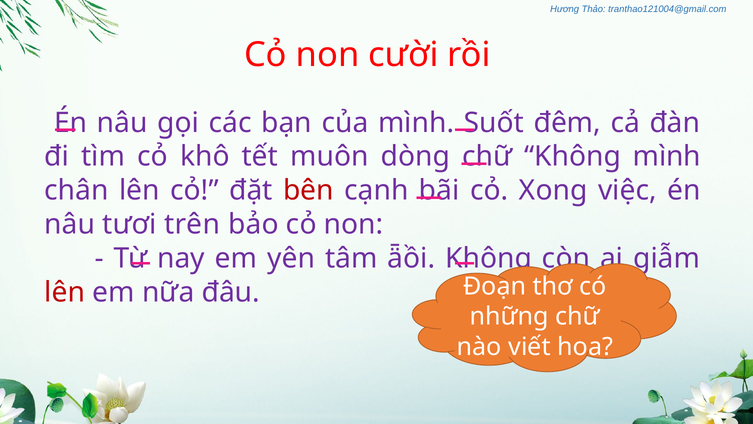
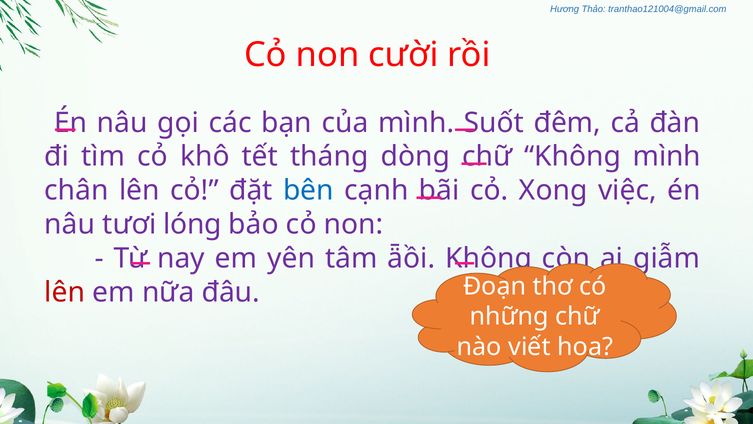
muôn: muôn -> tháng
bên colour: red -> blue
trên: trên -> lóng
